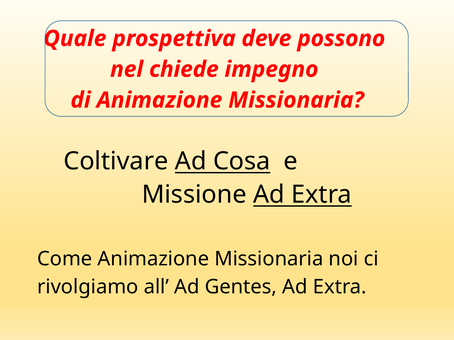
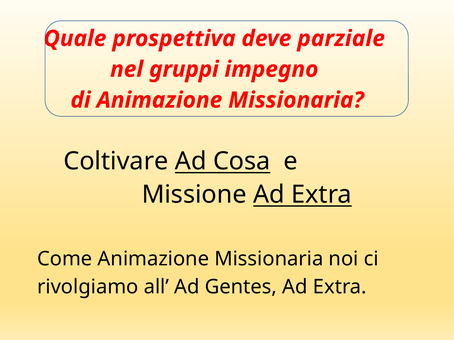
possono: possono -> parziale
chiede: chiede -> gruppi
